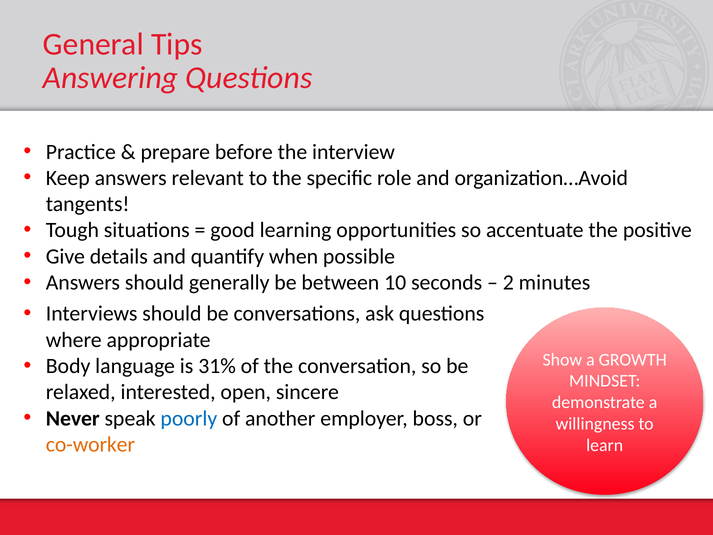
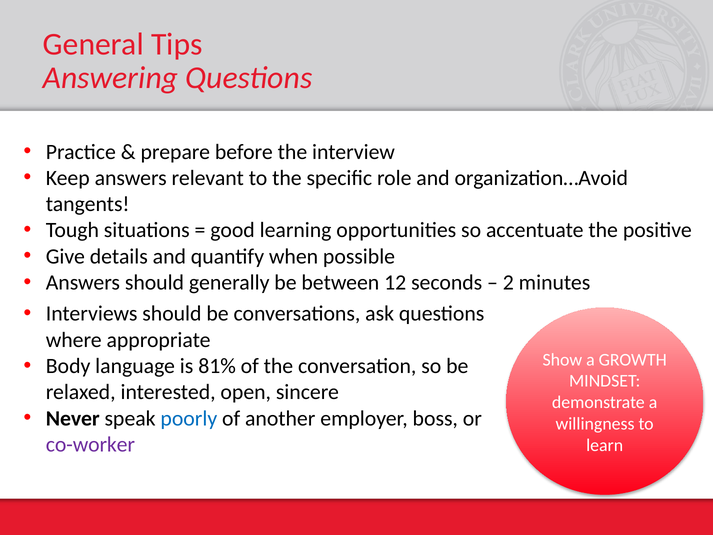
10: 10 -> 12
31%: 31% -> 81%
co-worker colour: orange -> purple
